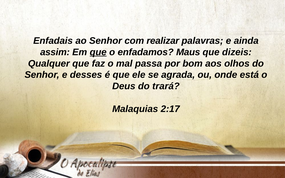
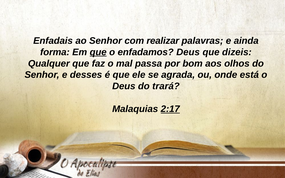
assim: assim -> forma
enfadamos Maus: Maus -> Deus
2:17 underline: none -> present
